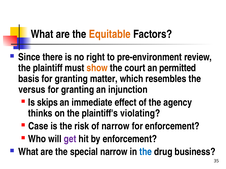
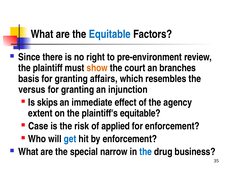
Equitable at (110, 34) colour: orange -> blue
permitted: permitted -> branches
matter: matter -> affairs
thinks: thinks -> extent
plaintiff's violating: violating -> equitable
of narrow: narrow -> applied
get colour: purple -> blue
